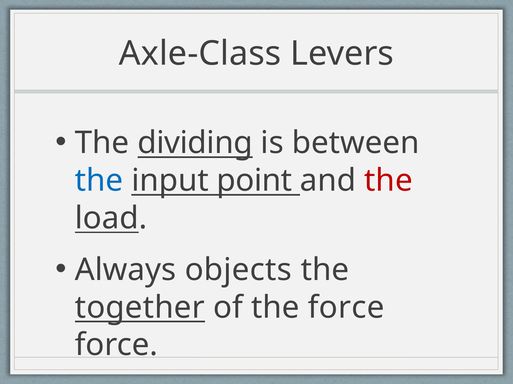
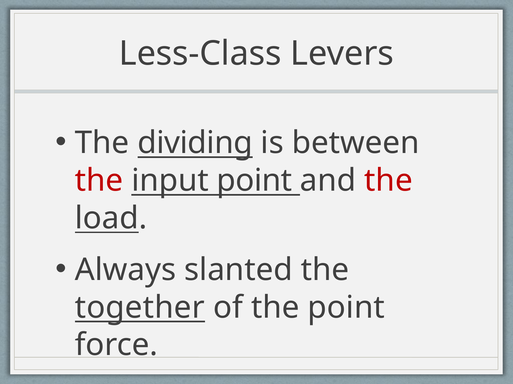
Axle-Class: Axle-Class -> Less-Class
the at (99, 181) colour: blue -> red
objects: objects -> slanted
the force: force -> point
